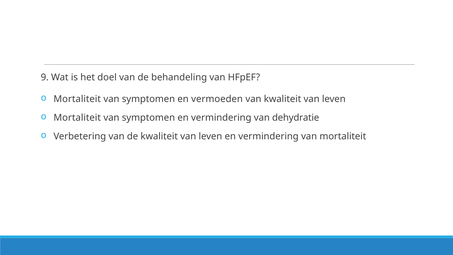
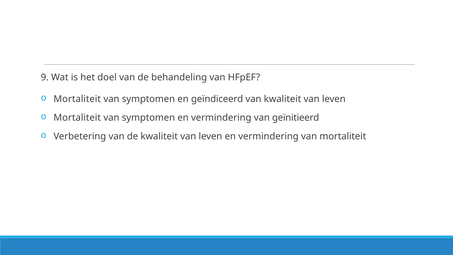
vermoeden: vermoeden -> geïndiceerd
dehydratie: dehydratie -> geïnitieerd
